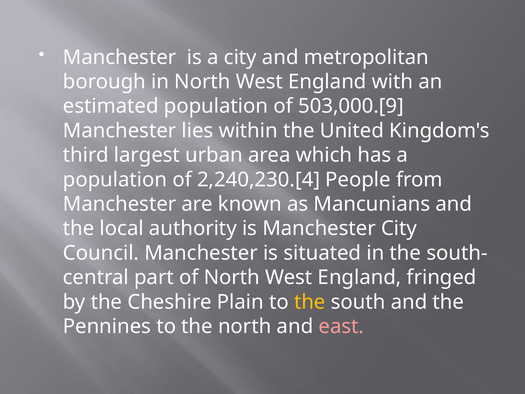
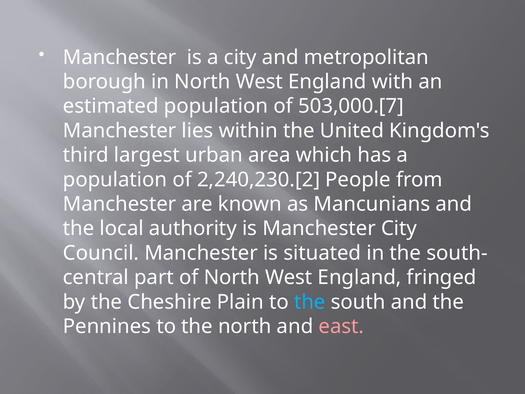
503,000.[9: 503,000.[9 -> 503,000.[7
2,240,230.[4: 2,240,230.[4 -> 2,240,230.[2
the at (310, 302) colour: yellow -> light blue
